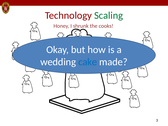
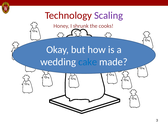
Scaling colour: green -> purple
